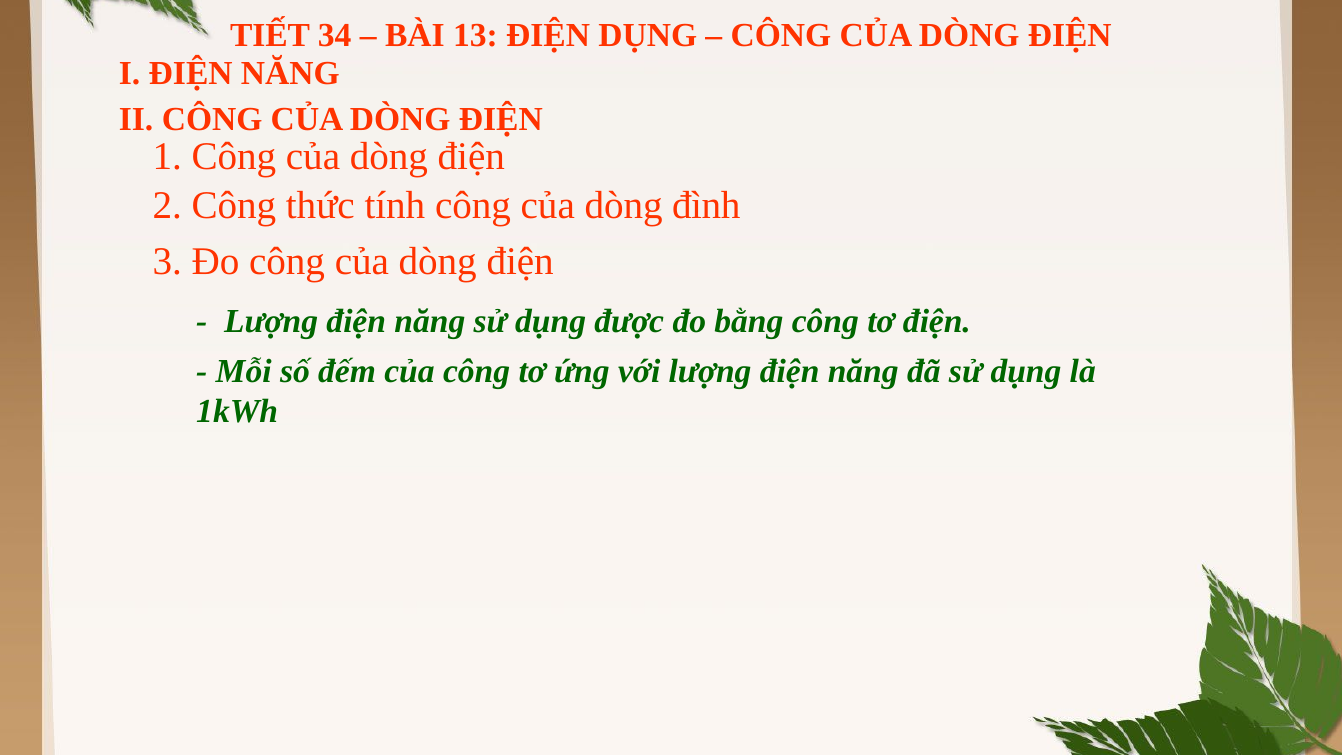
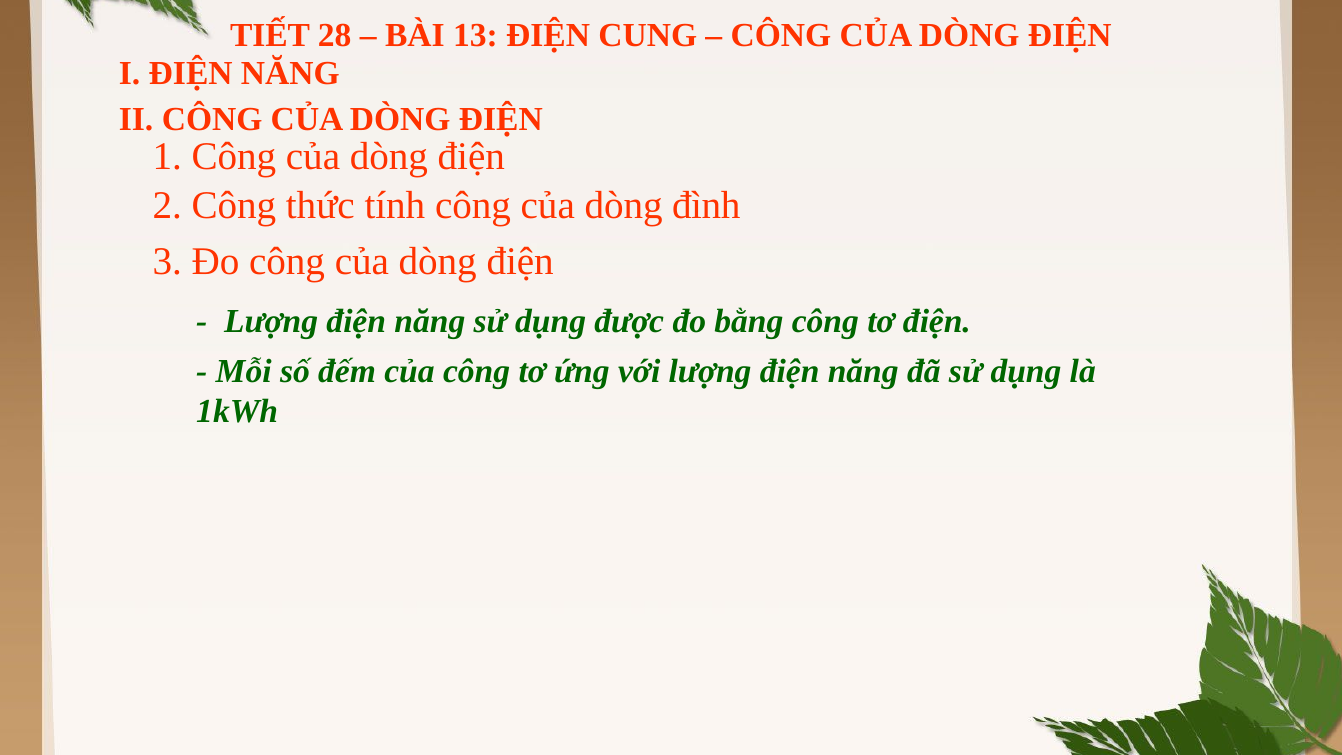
34: 34 -> 28
ĐIỆN DỤNG: DỤNG -> CUNG
